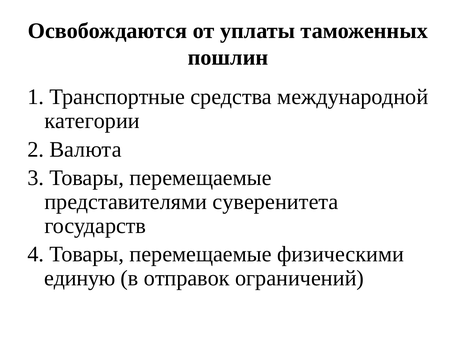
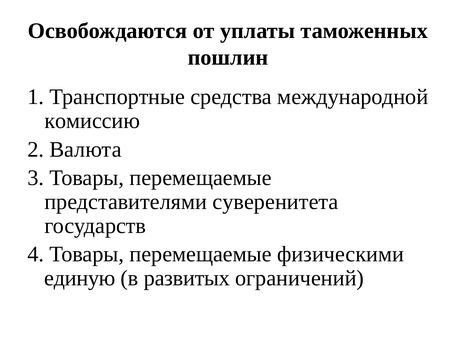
категории: категории -> комиссию
отправок: отправок -> развитых
